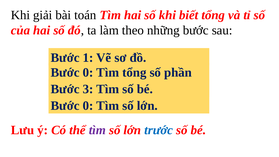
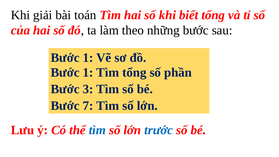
0 at (88, 72): 0 -> 1
0 at (88, 106): 0 -> 7
tìm at (97, 130) colour: purple -> blue
